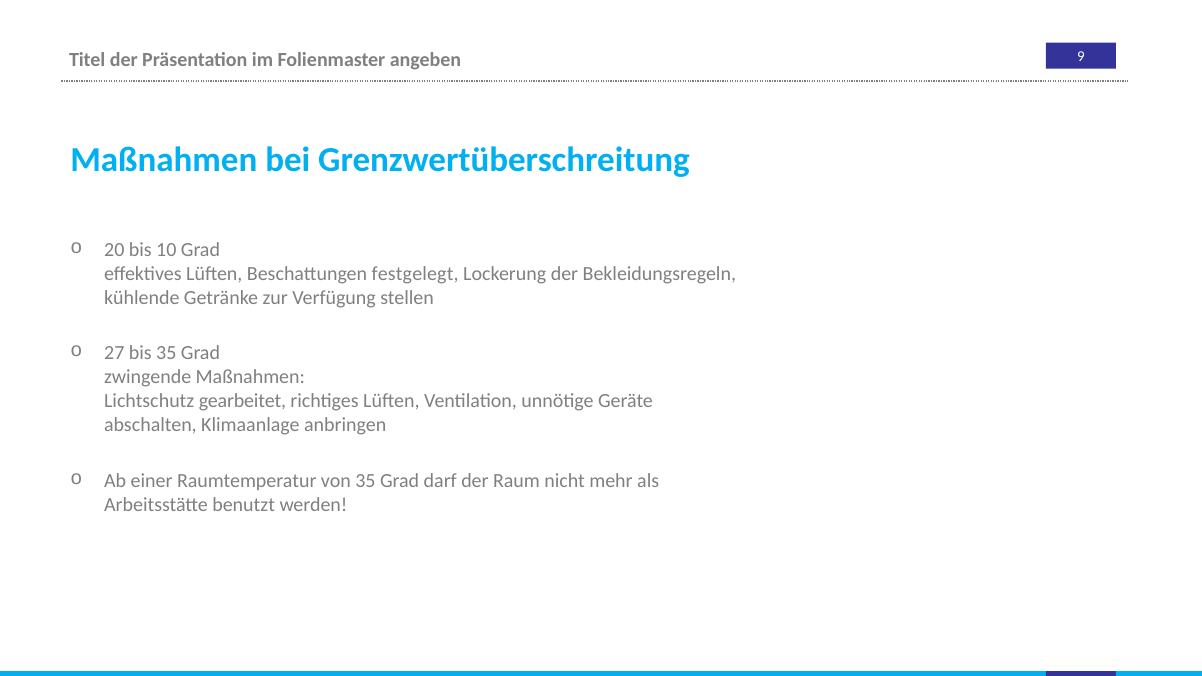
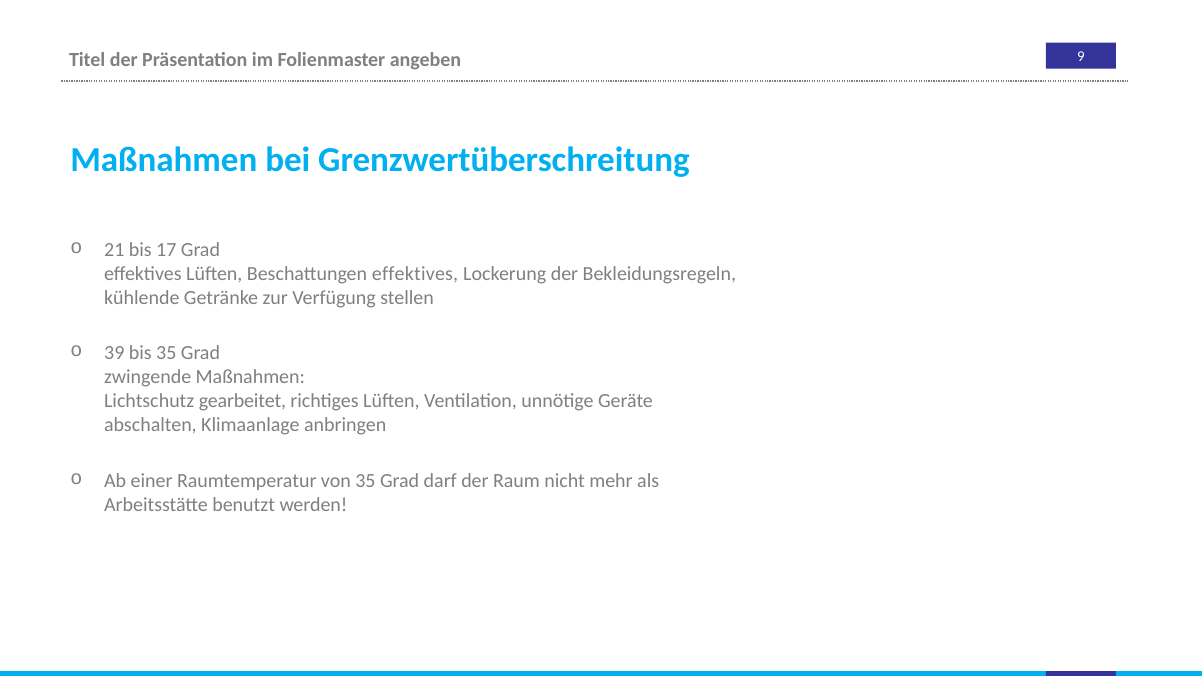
20: 20 -> 21
10: 10 -> 17
Beschattungen festgelegt: festgelegt -> effektives
27: 27 -> 39
